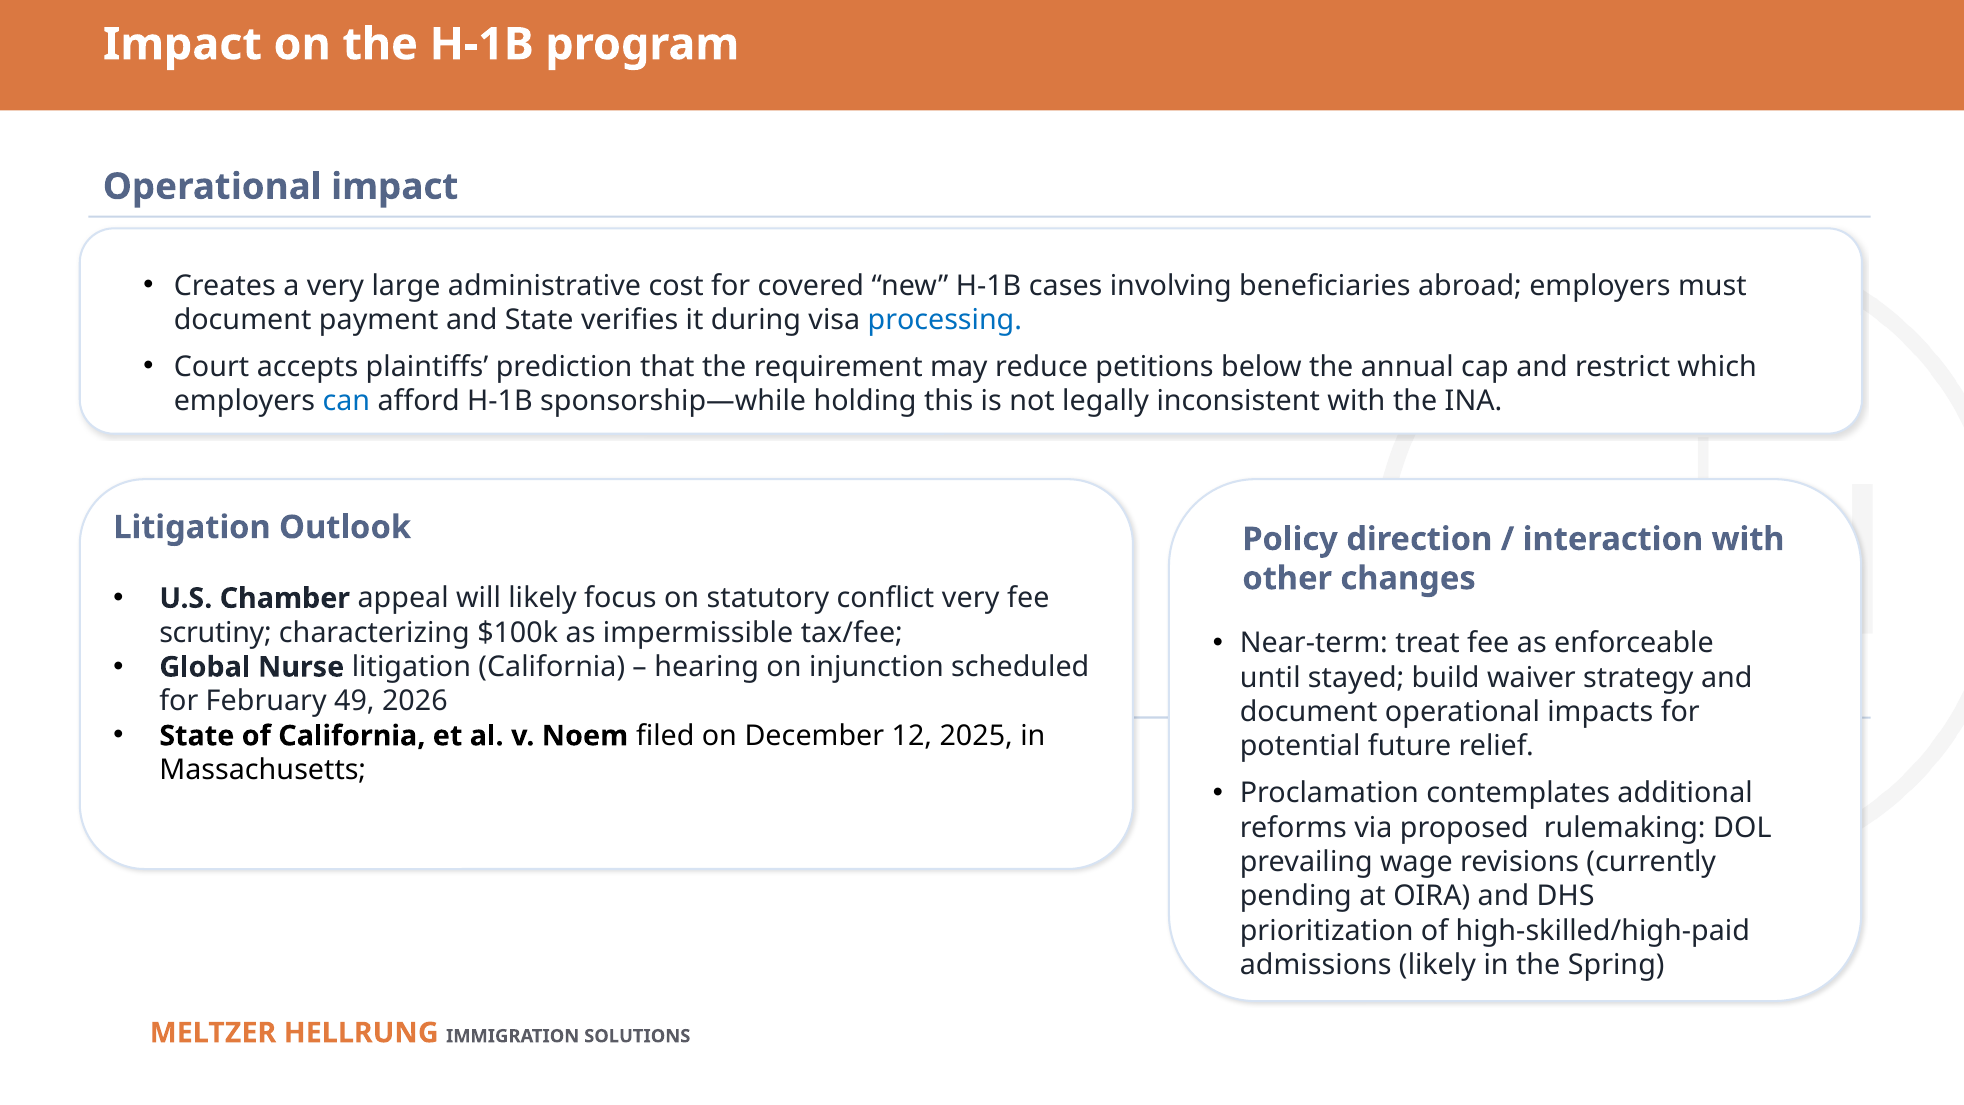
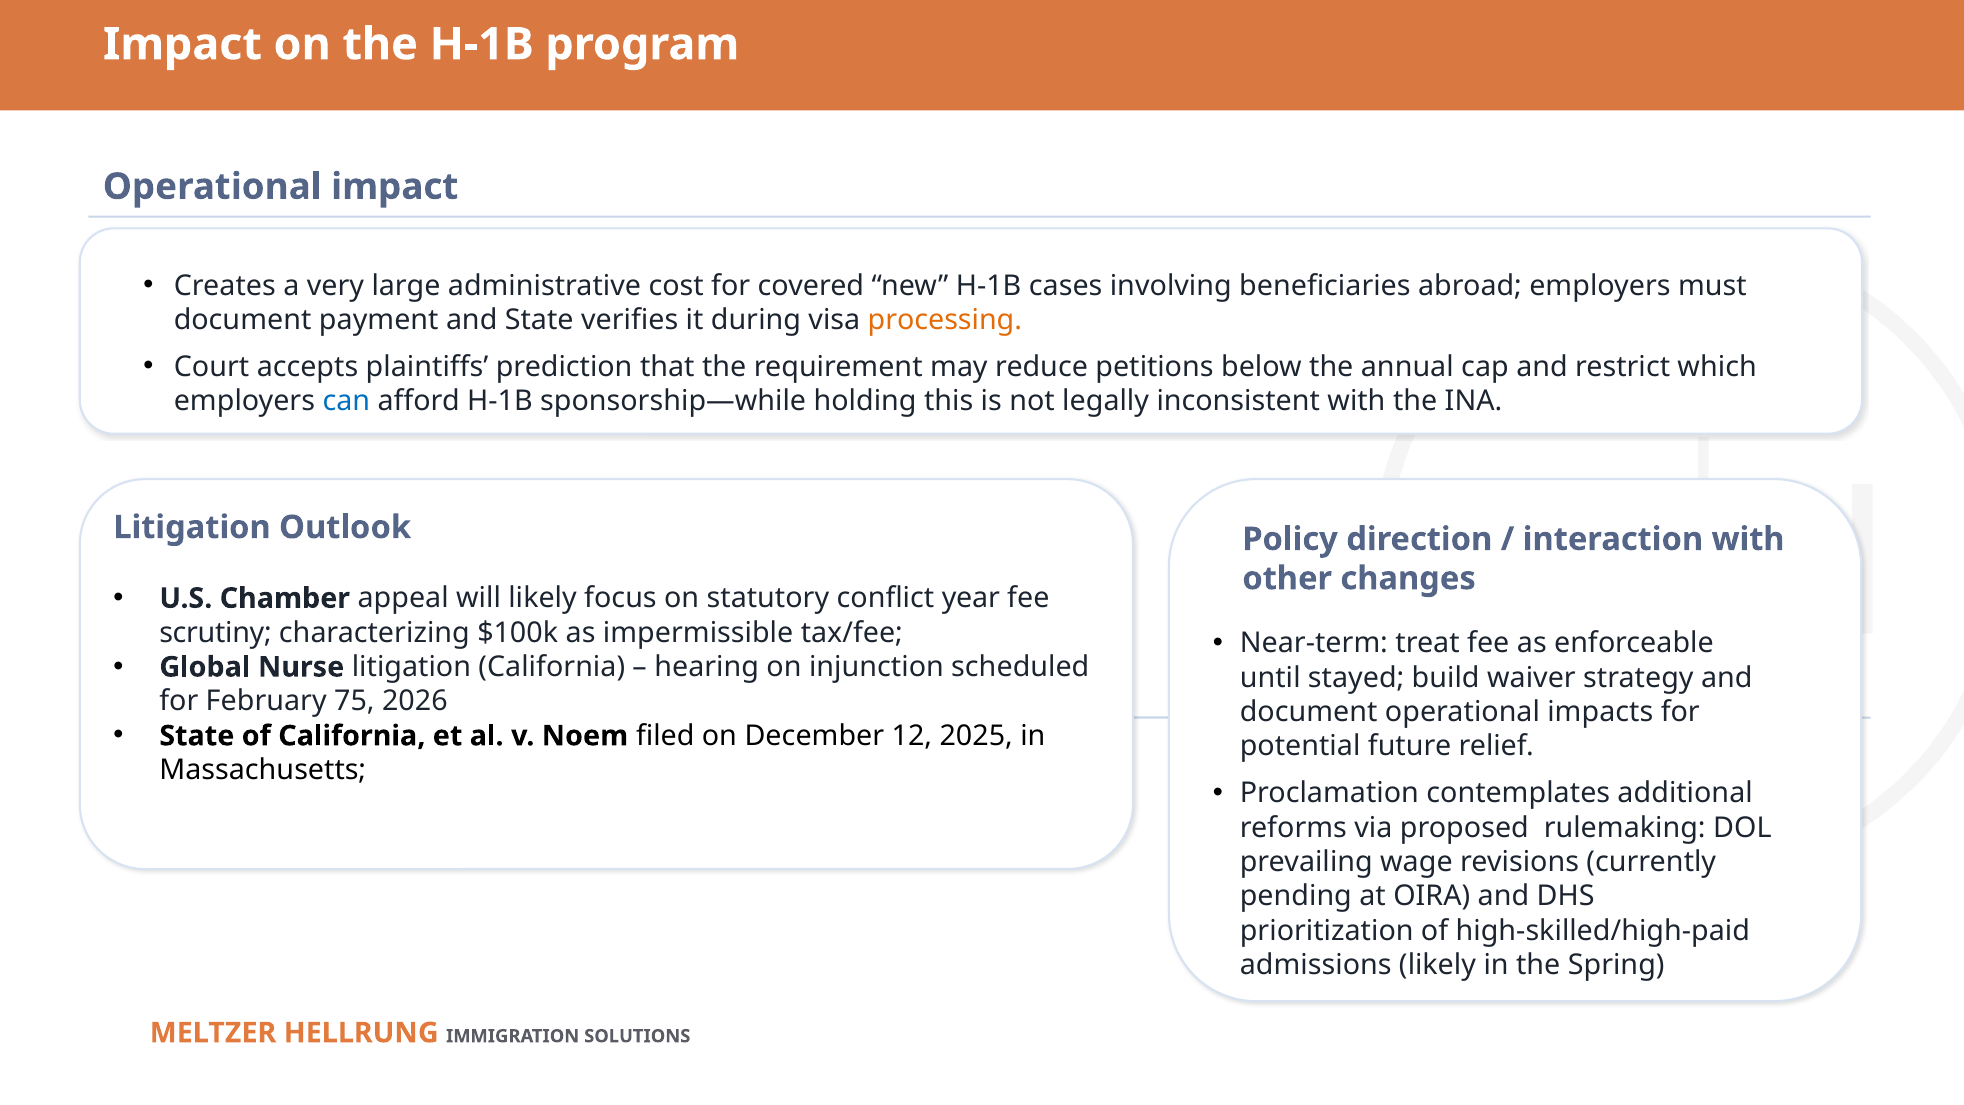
processing colour: blue -> orange
conflict very: very -> year
49: 49 -> 75
